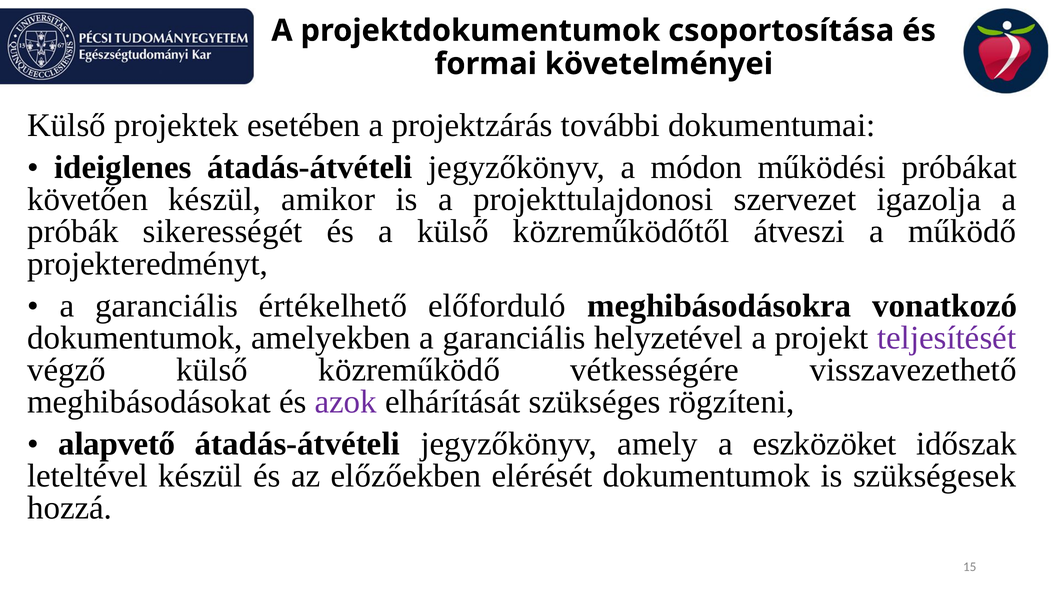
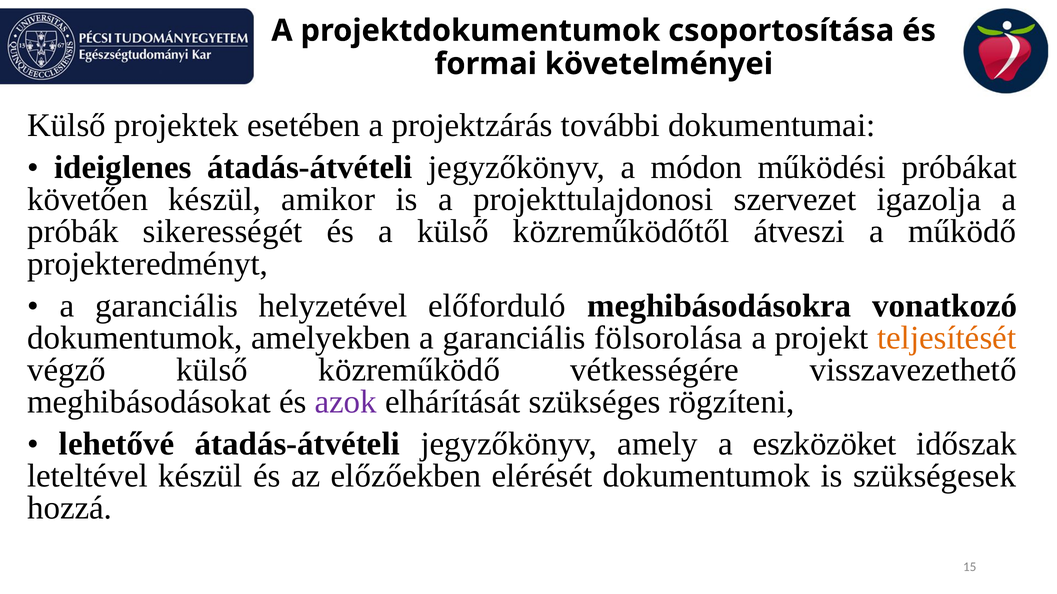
értékelhető: értékelhető -> helyzetével
helyzetével: helyzetével -> fölsorolása
teljesítését colour: purple -> orange
alapvető: alapvető -> lehetővé
